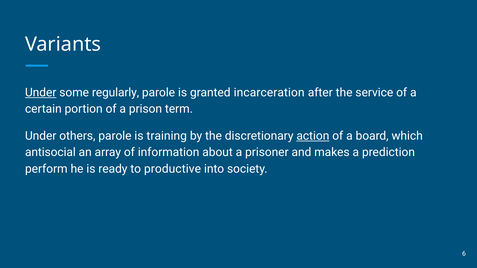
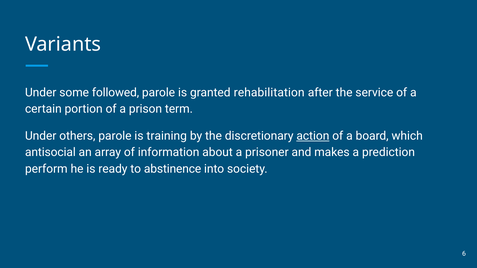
Under at (41, 93) underline: present -> none
regularly: regularly -> followed
incarceration: incarceration -> rehabilitation
productive: productive -> abstinence
